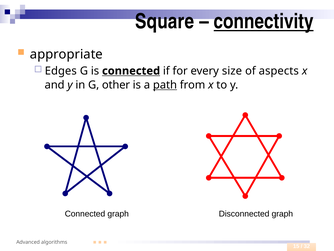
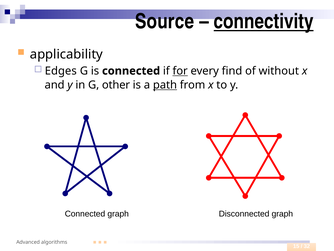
Square: Square -> Source
appropriate: appropriate -> applicability
connected at (131, 71) underline: present -> none
for underline: none -> present
size: size -> find
aspects: aspects -> without
